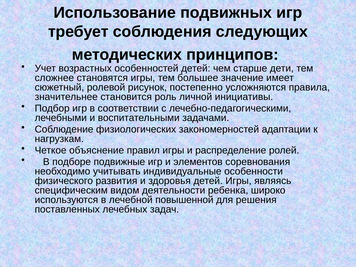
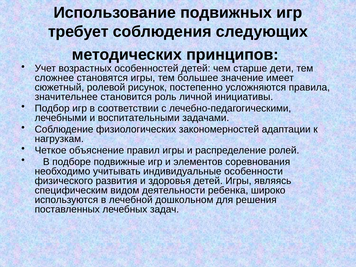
повышенной: повышенной -> дошкольном
